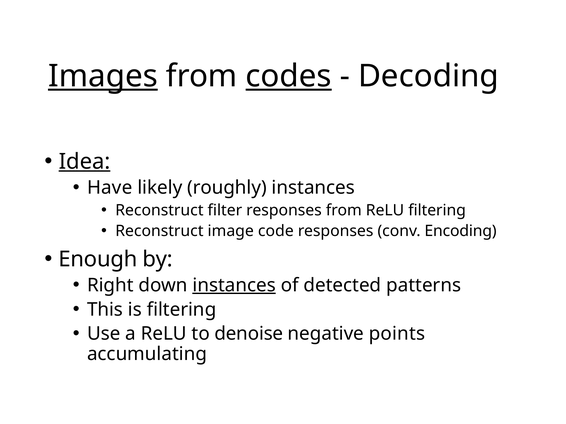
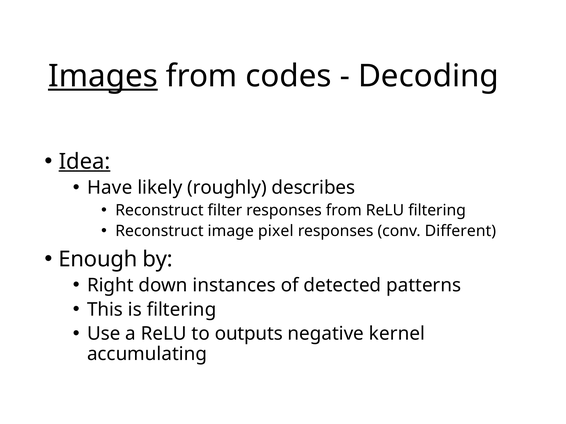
codes underline: present -> none
roughly instances: instances -> describes
code: code -> pixel
Encoding: Encoding -> Different
instances at (234, 286) underline: present -> none
denoise: denoise -> outputs
points: points -> kernel
